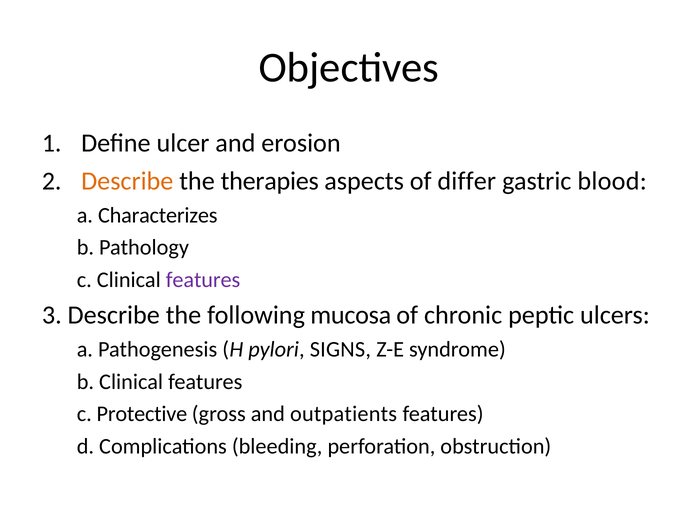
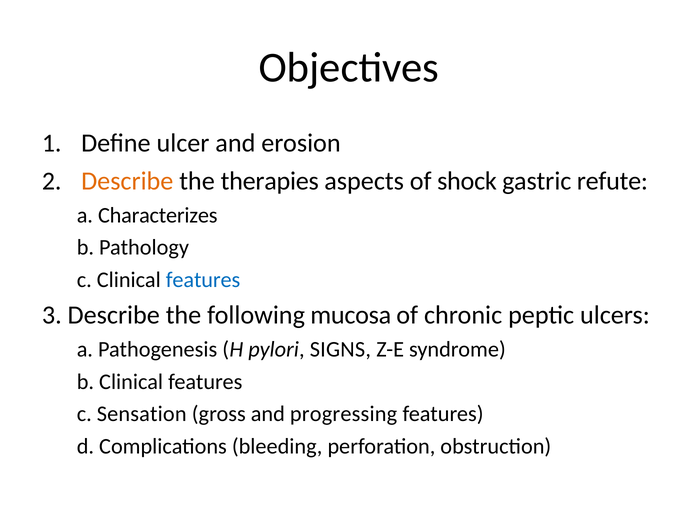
differ: differ -> shock
blood: blood -> refute
features at (203, 279) colour: purple -> blue
Protective: Protective -> Sensation
outpatients: outpatients -> progressing
